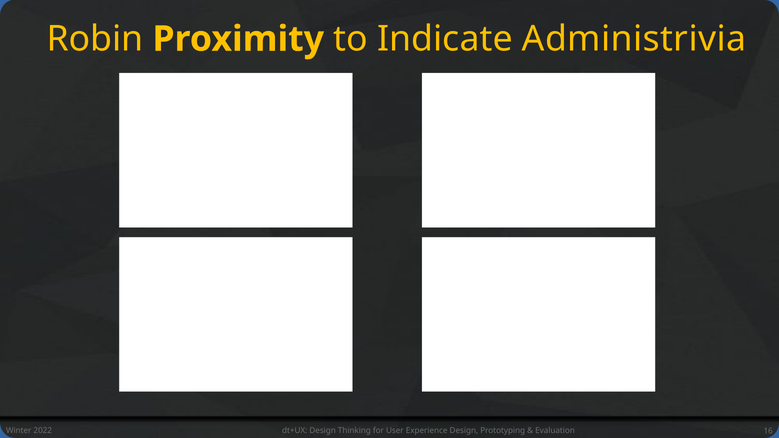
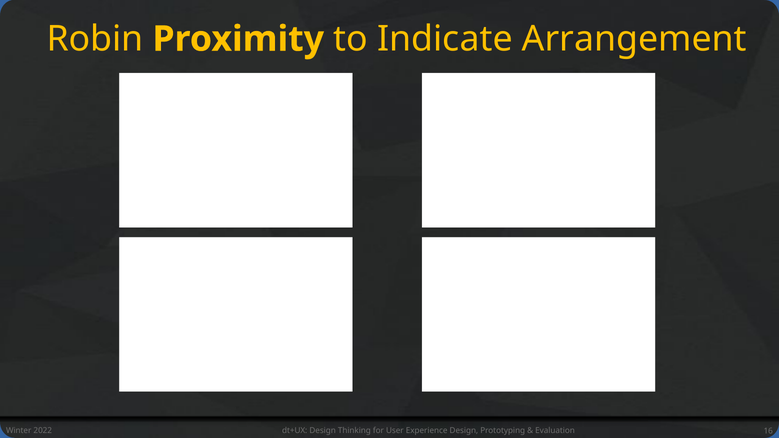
Administrivia: Administrivia -> Arrangement
